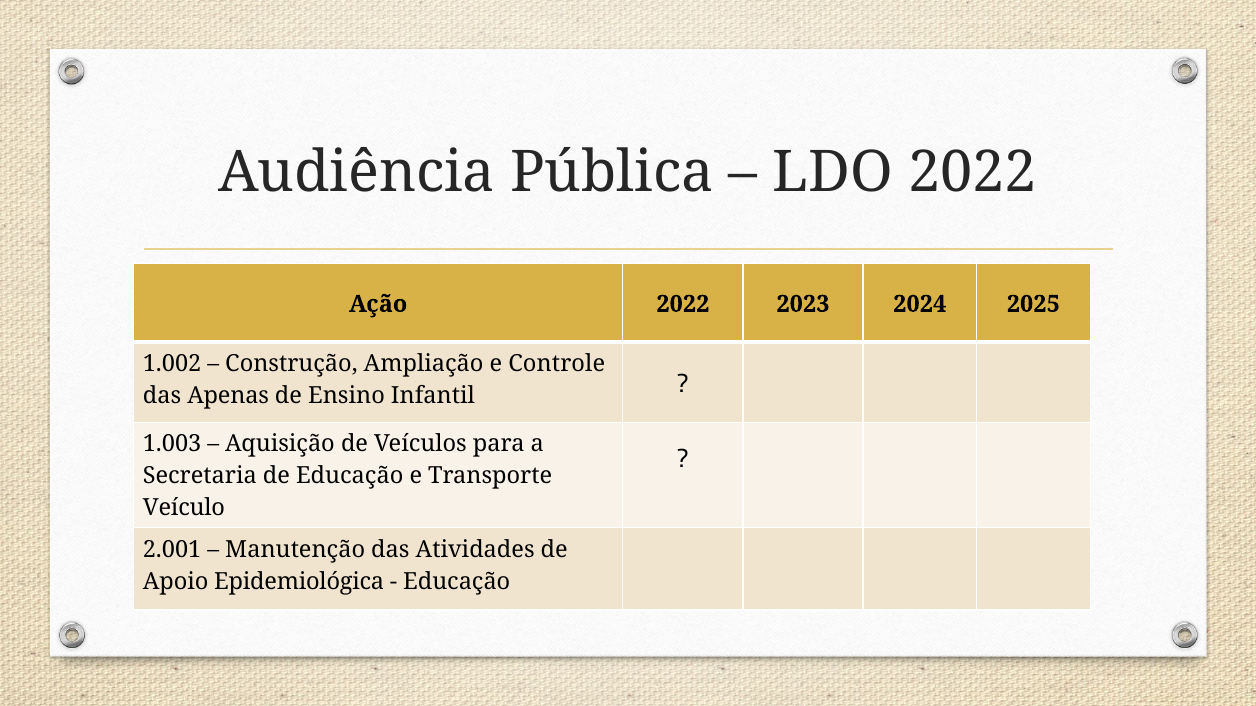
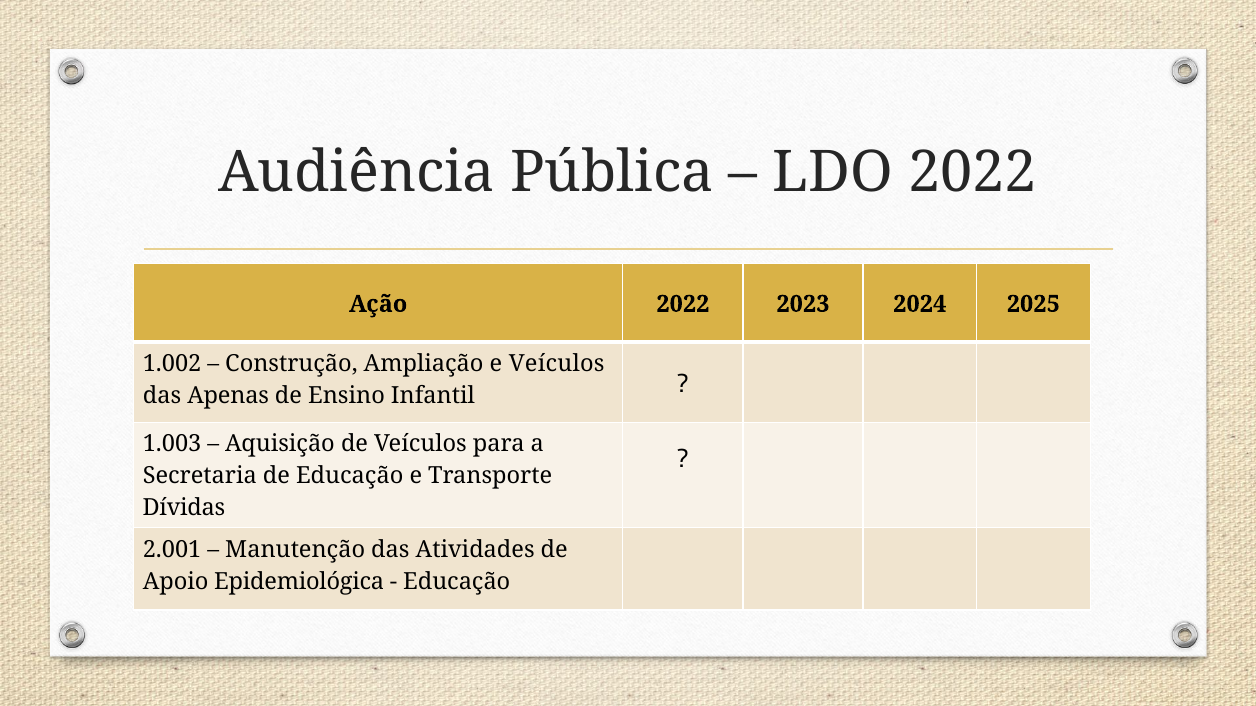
e Controle: Controle -> Veículos
Veículo: Veículo -> Dívidas
